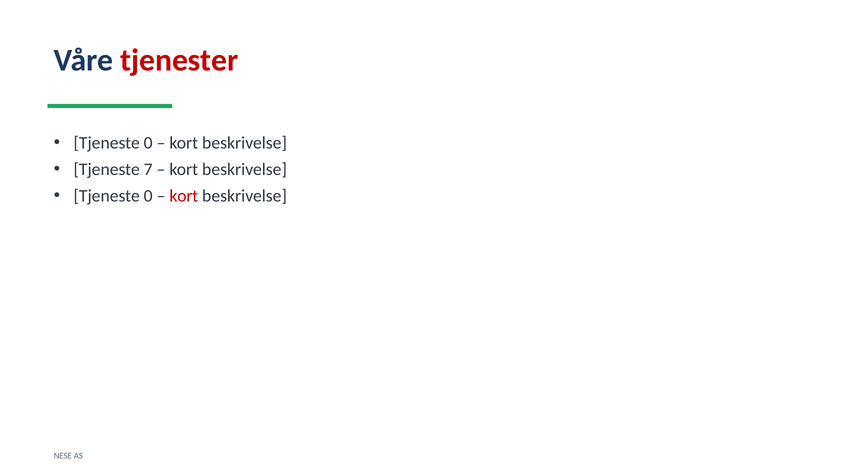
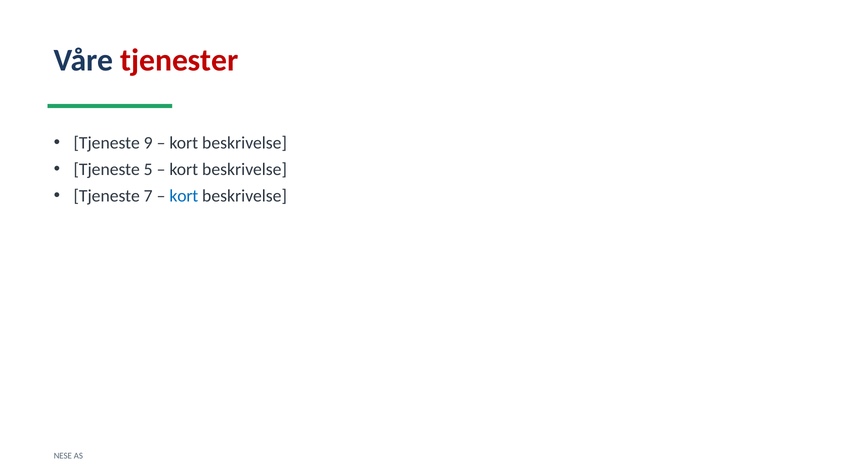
0 at (148, 143): 0 -> 9
7: 7 -> 5
0 at (148, 196): 0 -> 7
kort at (184, 196) colour: red -> blue
